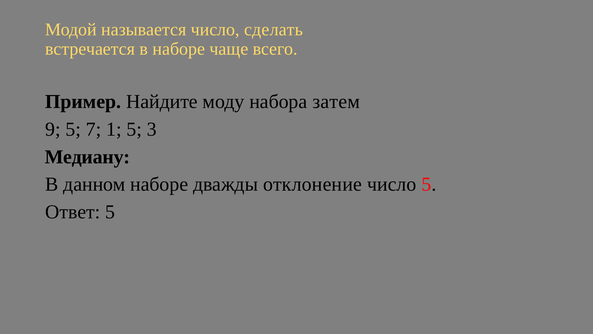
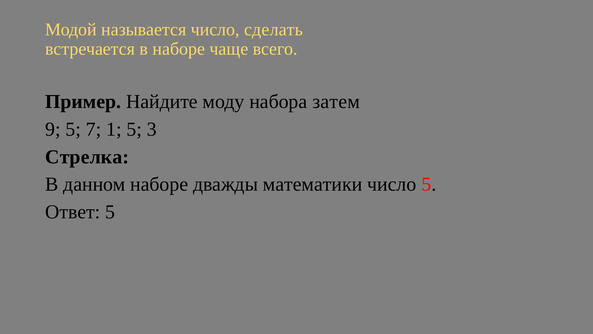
Медиану: Медиану -> Стрелка
отклонение: отклонение -> математики
